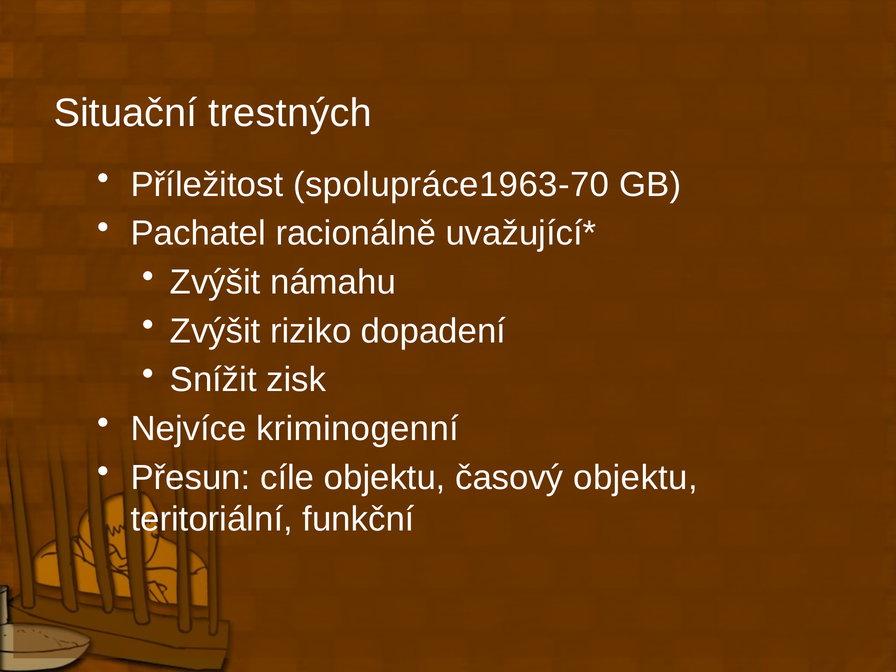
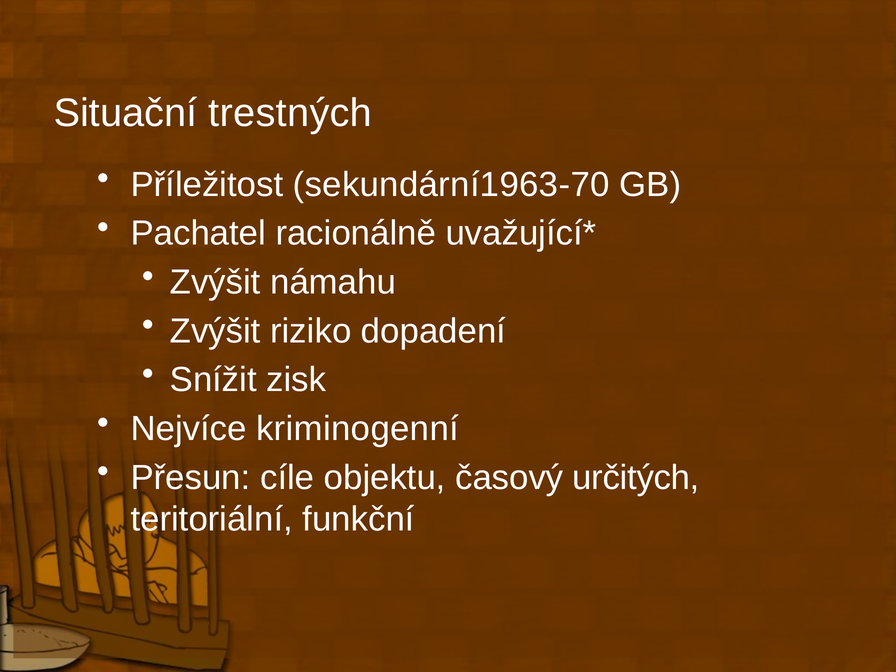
spolupráce1963-70: spolupráce1963-70 -> sekundární1963-70
časový objektu: objektu -> určitých
